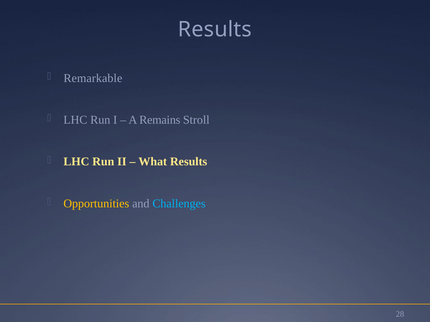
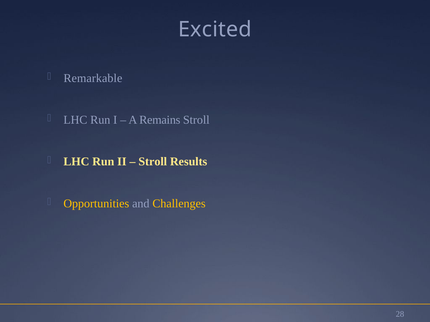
Results at (215, 30): Results -> Excited
What at (153, 162): What -> Stroll
Challenges colour: light blue -> yellow
